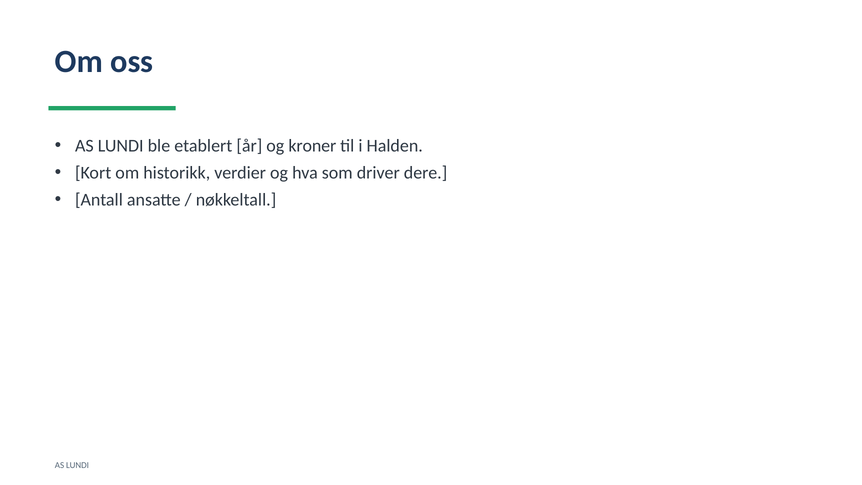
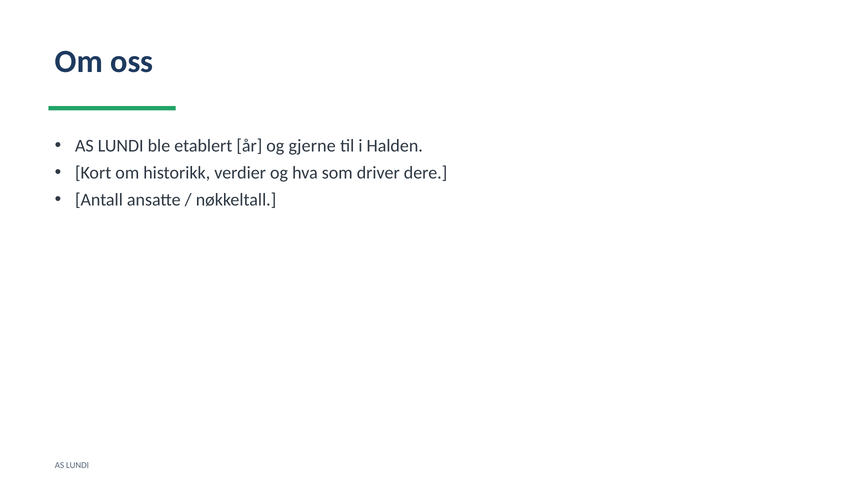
kroner: kroner -> gjerne
